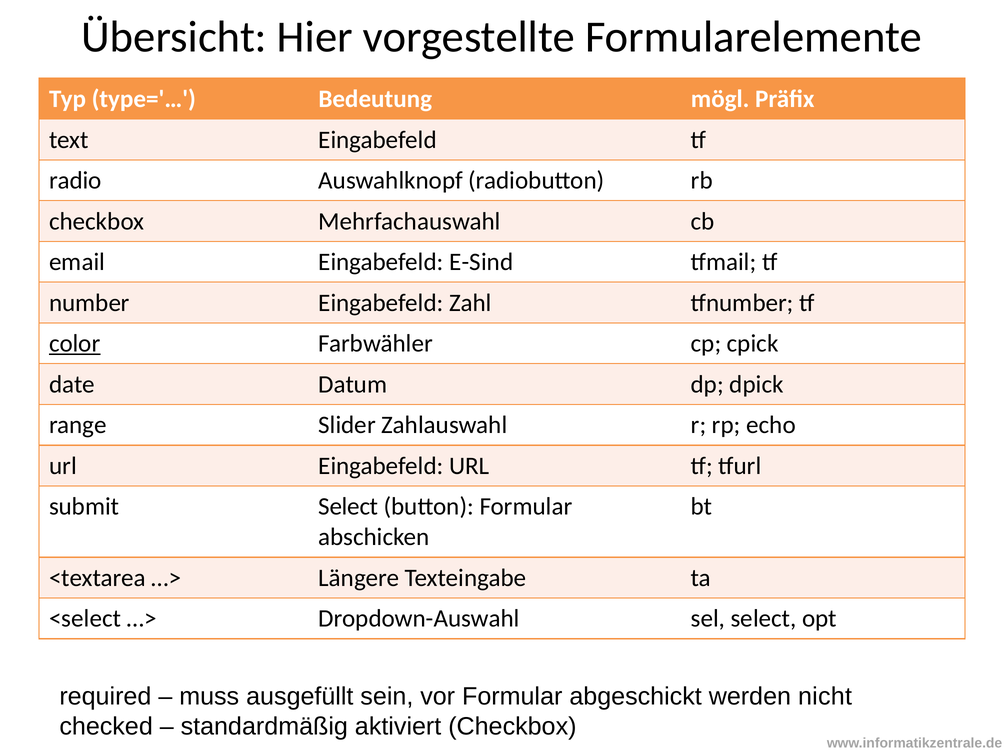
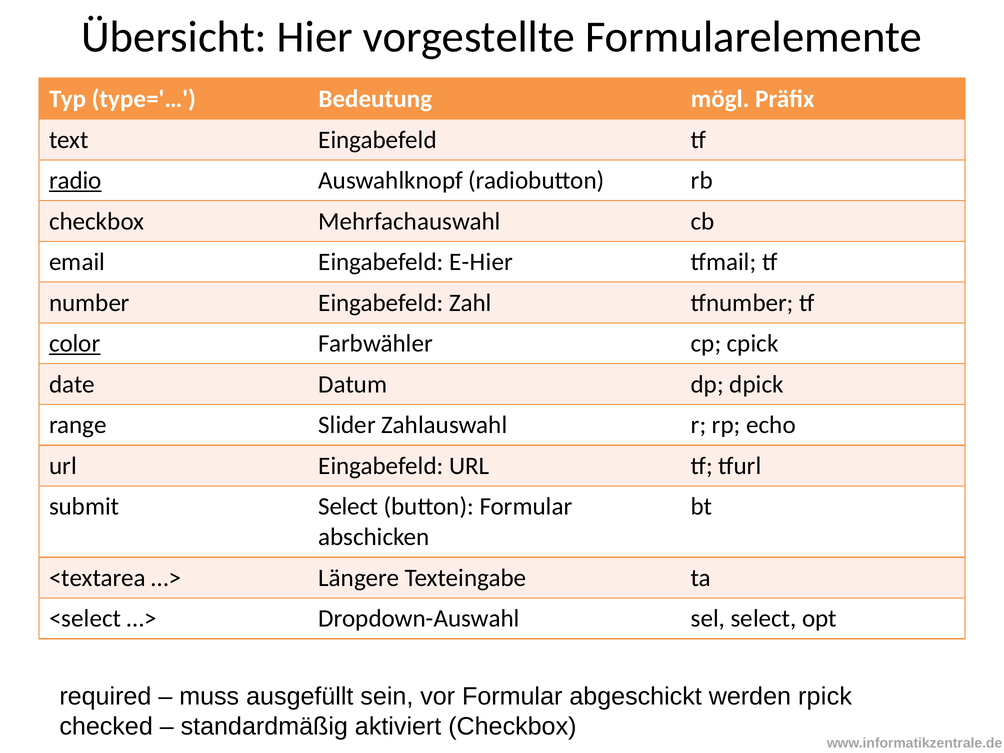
radio underline: none -> present
E-Sind: E-Sind -> E-Hier
nicht: nicht -> rpick
